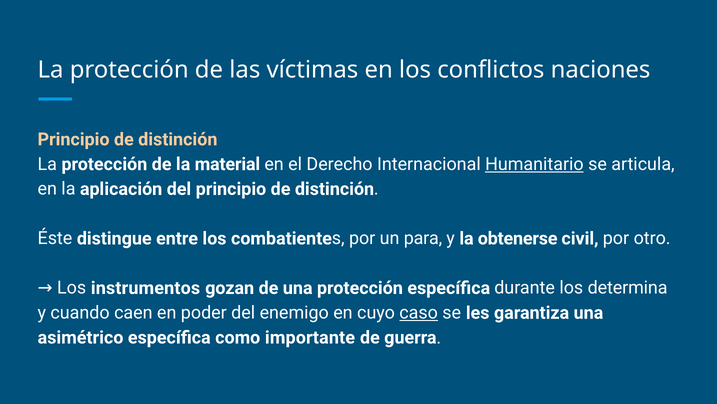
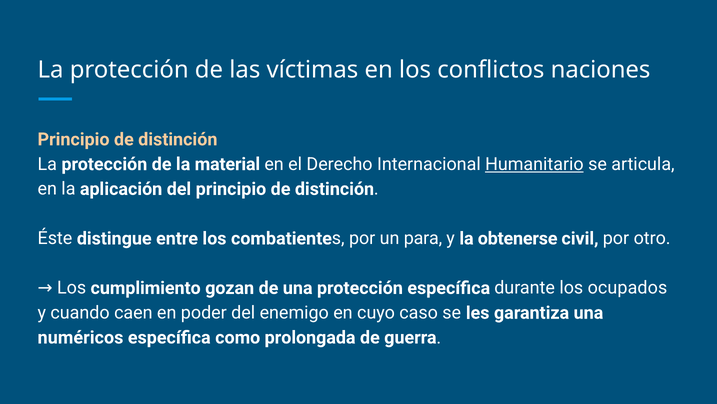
instrumentos: instrumentos -> cumplimiento
determina: determina -> ocupados
caso underline: present -> none
asimétrico: asimétrico -> numéricos
importante: importante -> prolongada
